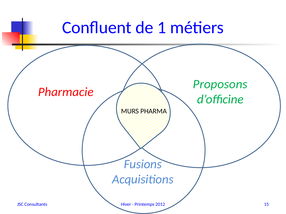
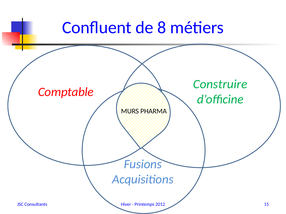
1: 1 -> 8
Proposons: Proposons -> Construire
Pharmacie: Pharmacie -> Comptable
